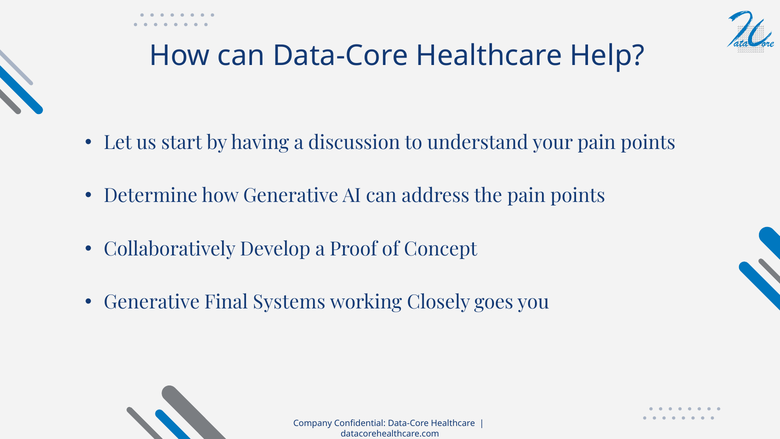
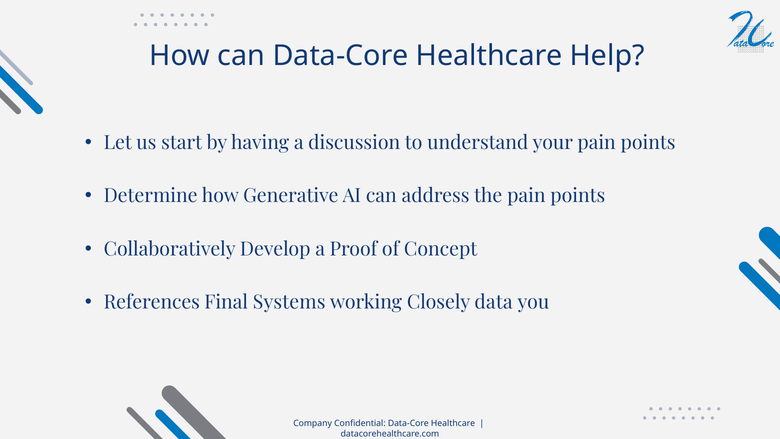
Generative at (152, 302): Generative -> References
goes: goes -> data
